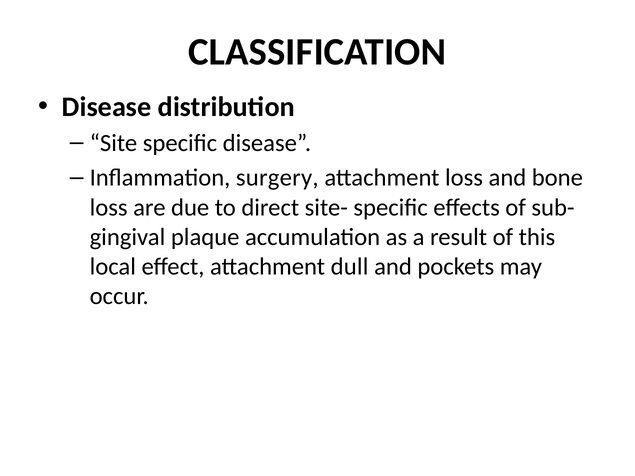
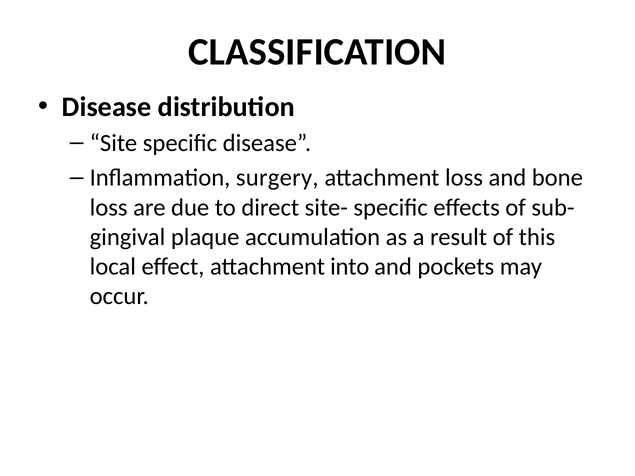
dull: dull -> into
